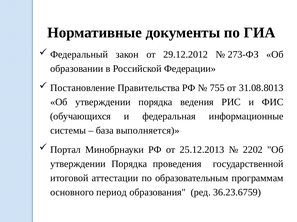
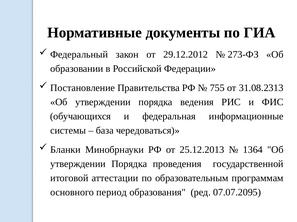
31.08.8013: 31.08.8013 -> 31.08.2313
выполняется: выполняется -> чередоваться
Портал: Портал -> Бланки
2202: 2202 -> 1364
36.23.6759: 36.23.6759 -> 07.07.2095
